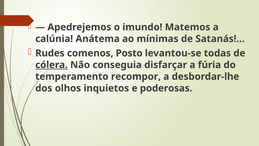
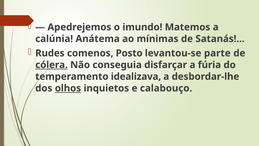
todas: todas -> parte
recompor: recompor -> idealizava
olhos underline: none -> present
poderosas: poderosas -> calabouço
